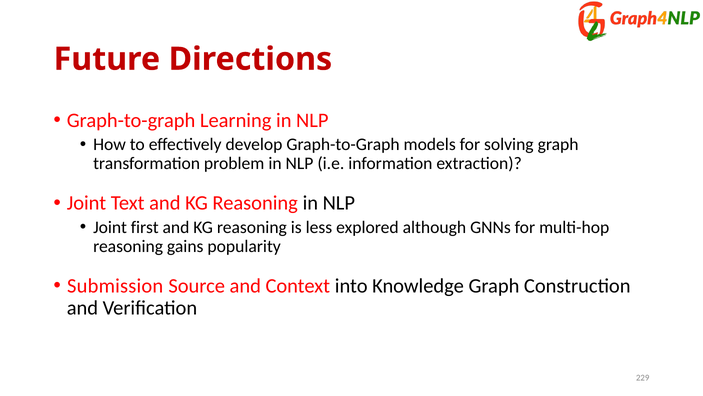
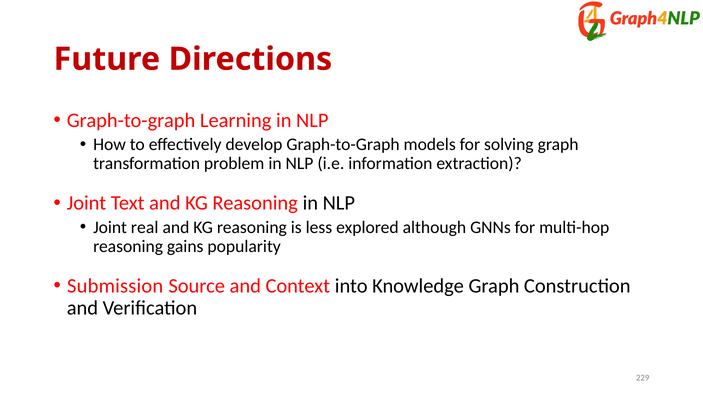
first: first -> real
